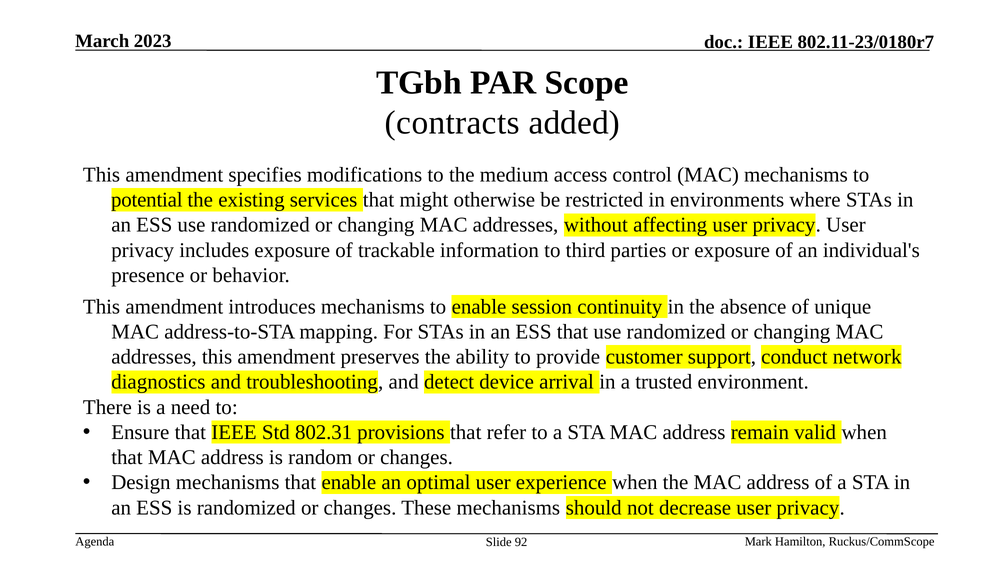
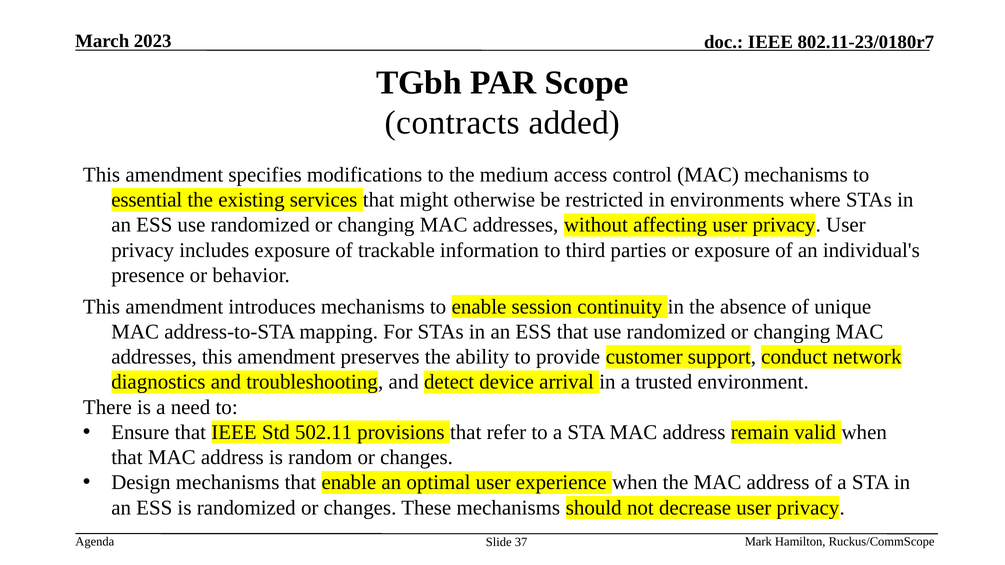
potential: potential -> essential
802.31: 802.31 -> 502.11
92: 92 -> 37
